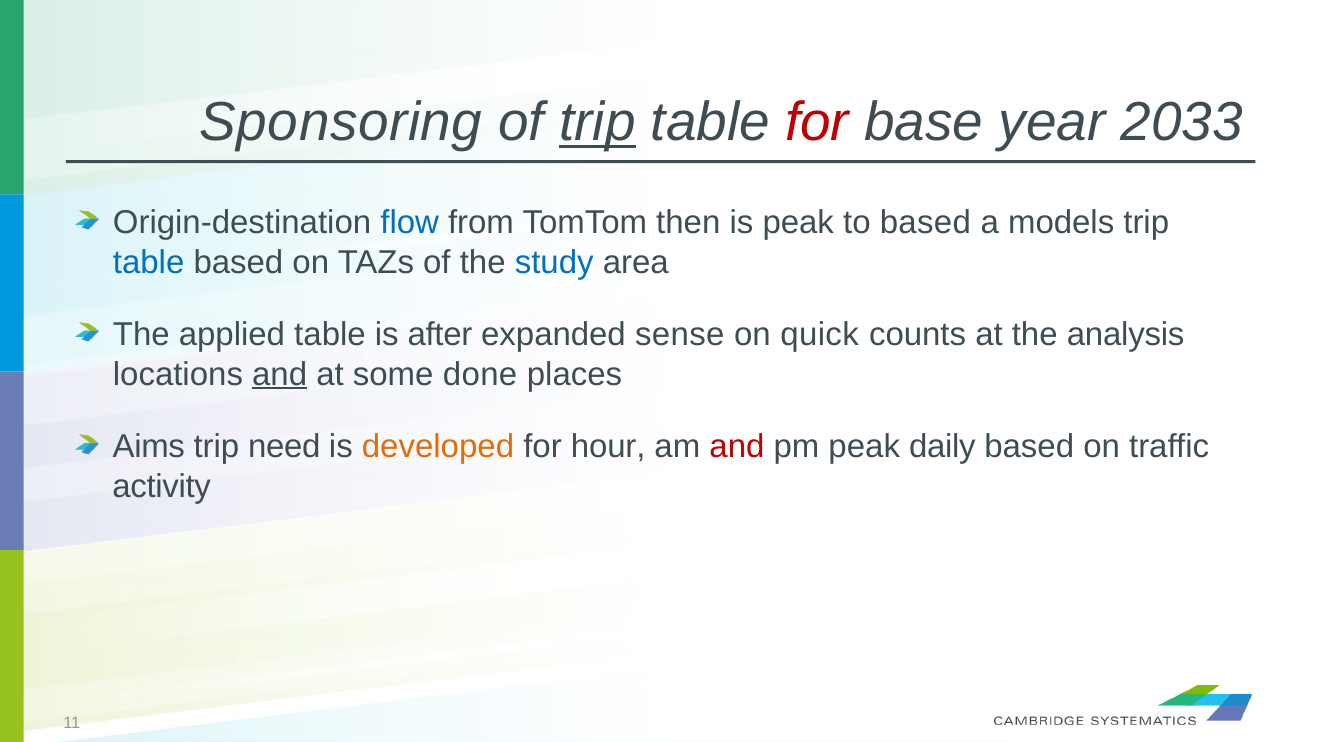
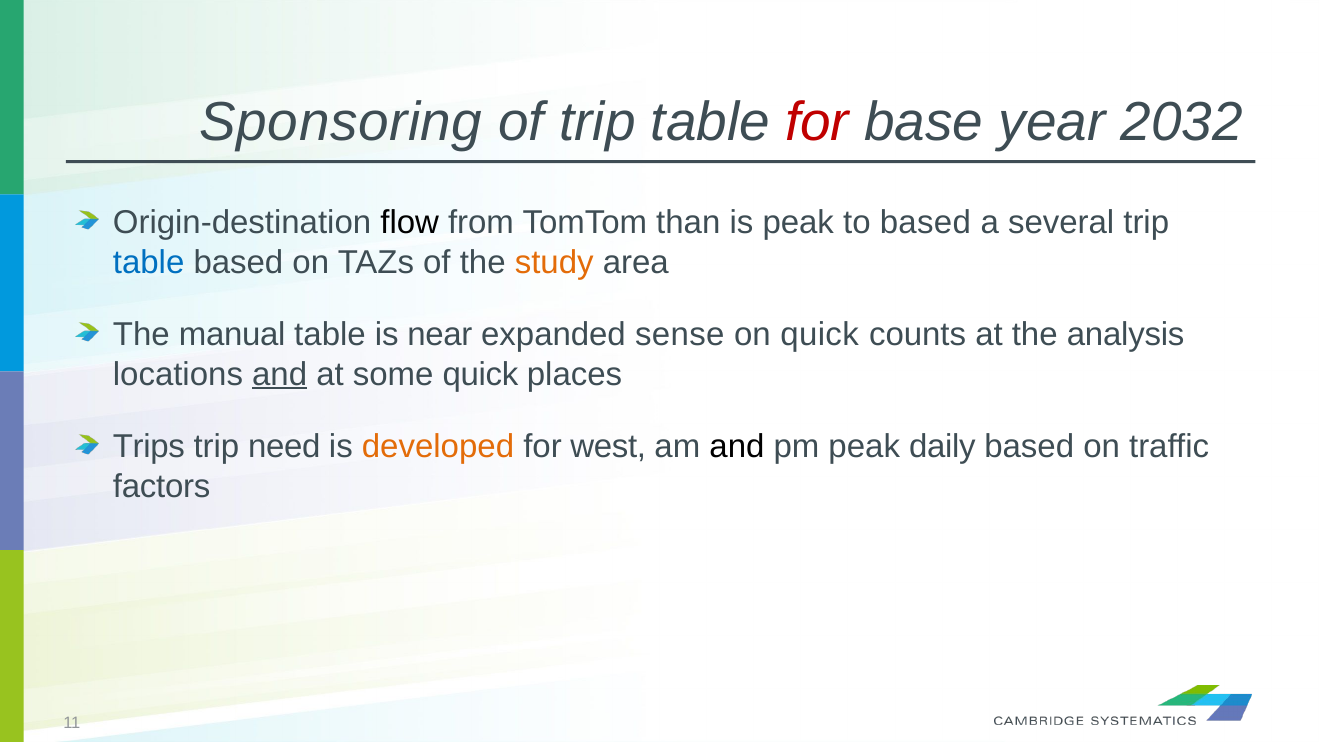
trip at (598, 123) underline: present -> none
2033: 2033 -> 2032
flow colour: blue -> black
then: then -> than
models: models -> several
study colour: blue -> orange
applied: applied -> manual
after: after -> near
some done: done -> quick
Aims: Aims -> Trips
hour: hour -> west
and at (737, 447) colour: red -> black
activity: activity -> factors
